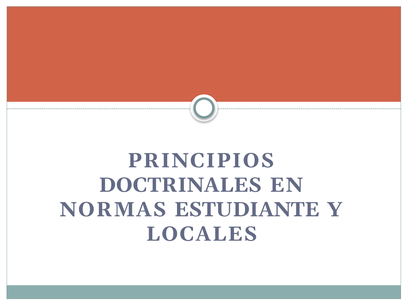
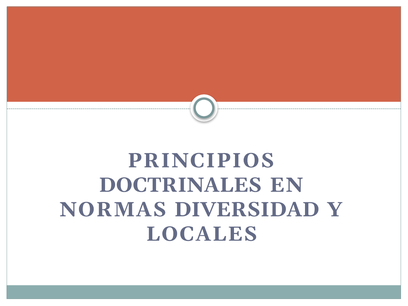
ESTUDIANTE: ESTUDIANTE -> DIVERSIDAD
